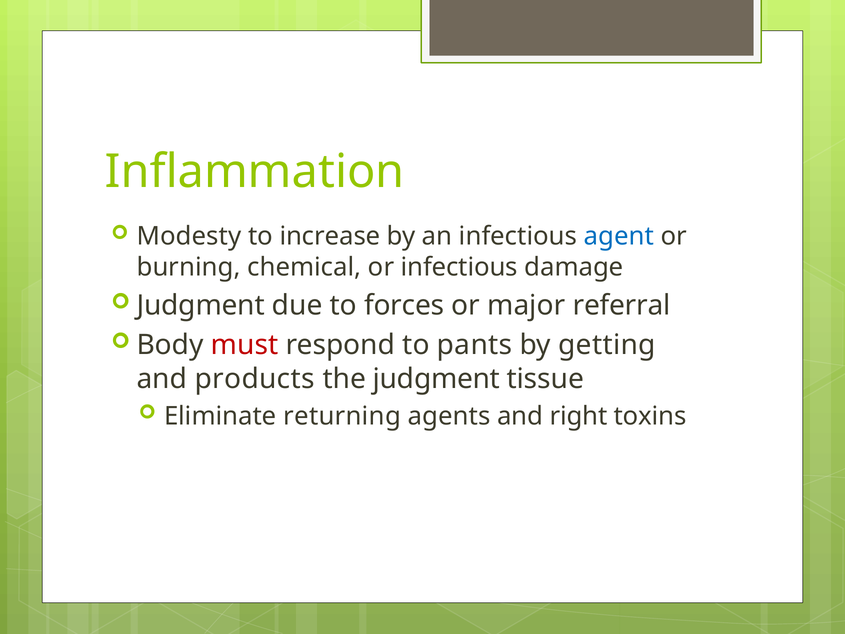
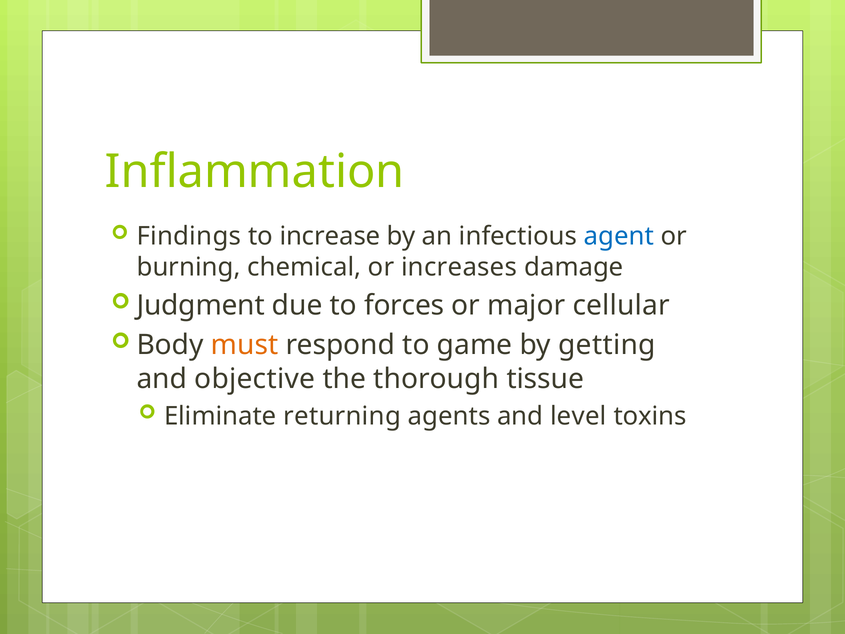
Modesty: Modesty -> Findings
or infectious: infectious -> increases
referral: referral -> cellular
must colour: red -> orange
pants: pants -> game
products: products -> objective
the judgment: judgment -> thorough
right: right -> level
